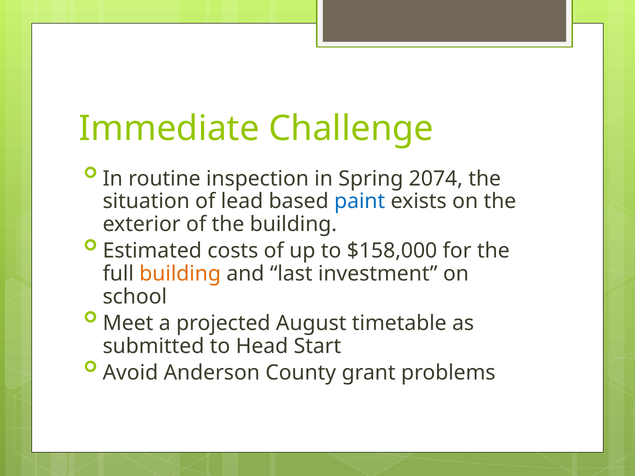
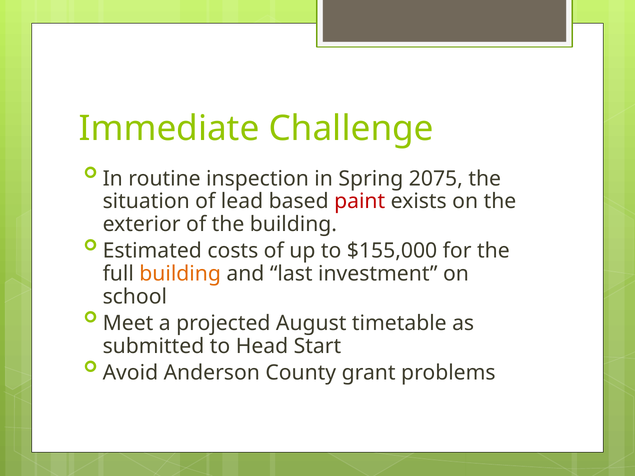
2074: 2074 -> 2075
paint colour: blue -> red
$158,000: $158,000 -> $155,000
